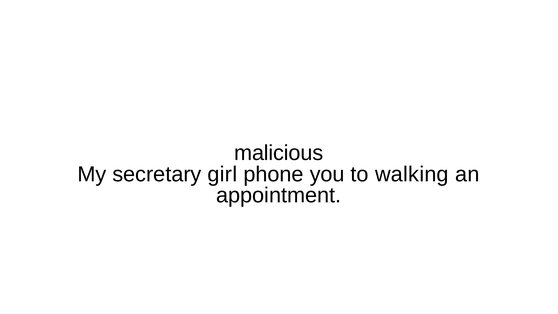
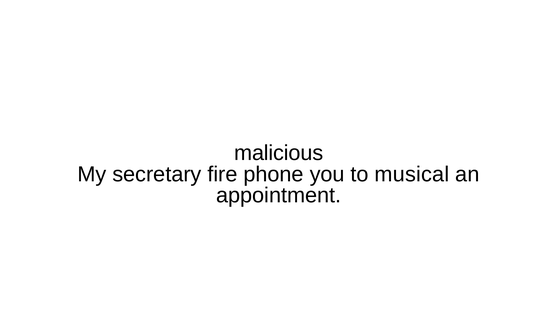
girl: girl -> fire
walking: walking -> musical
